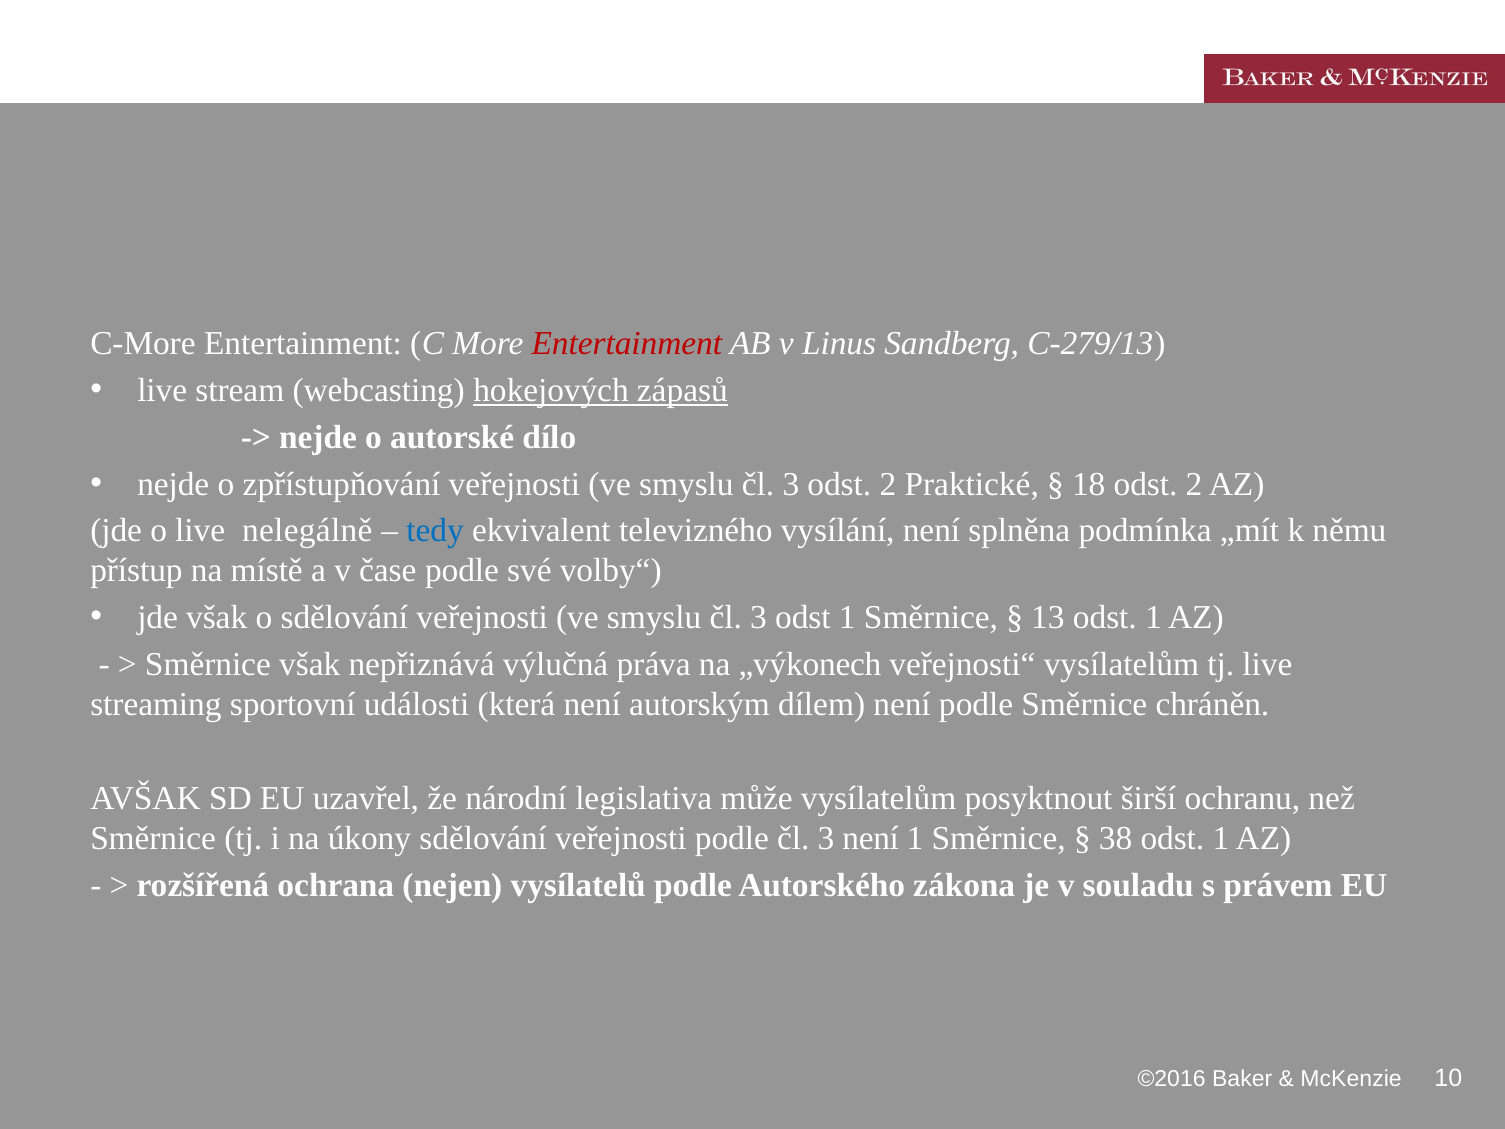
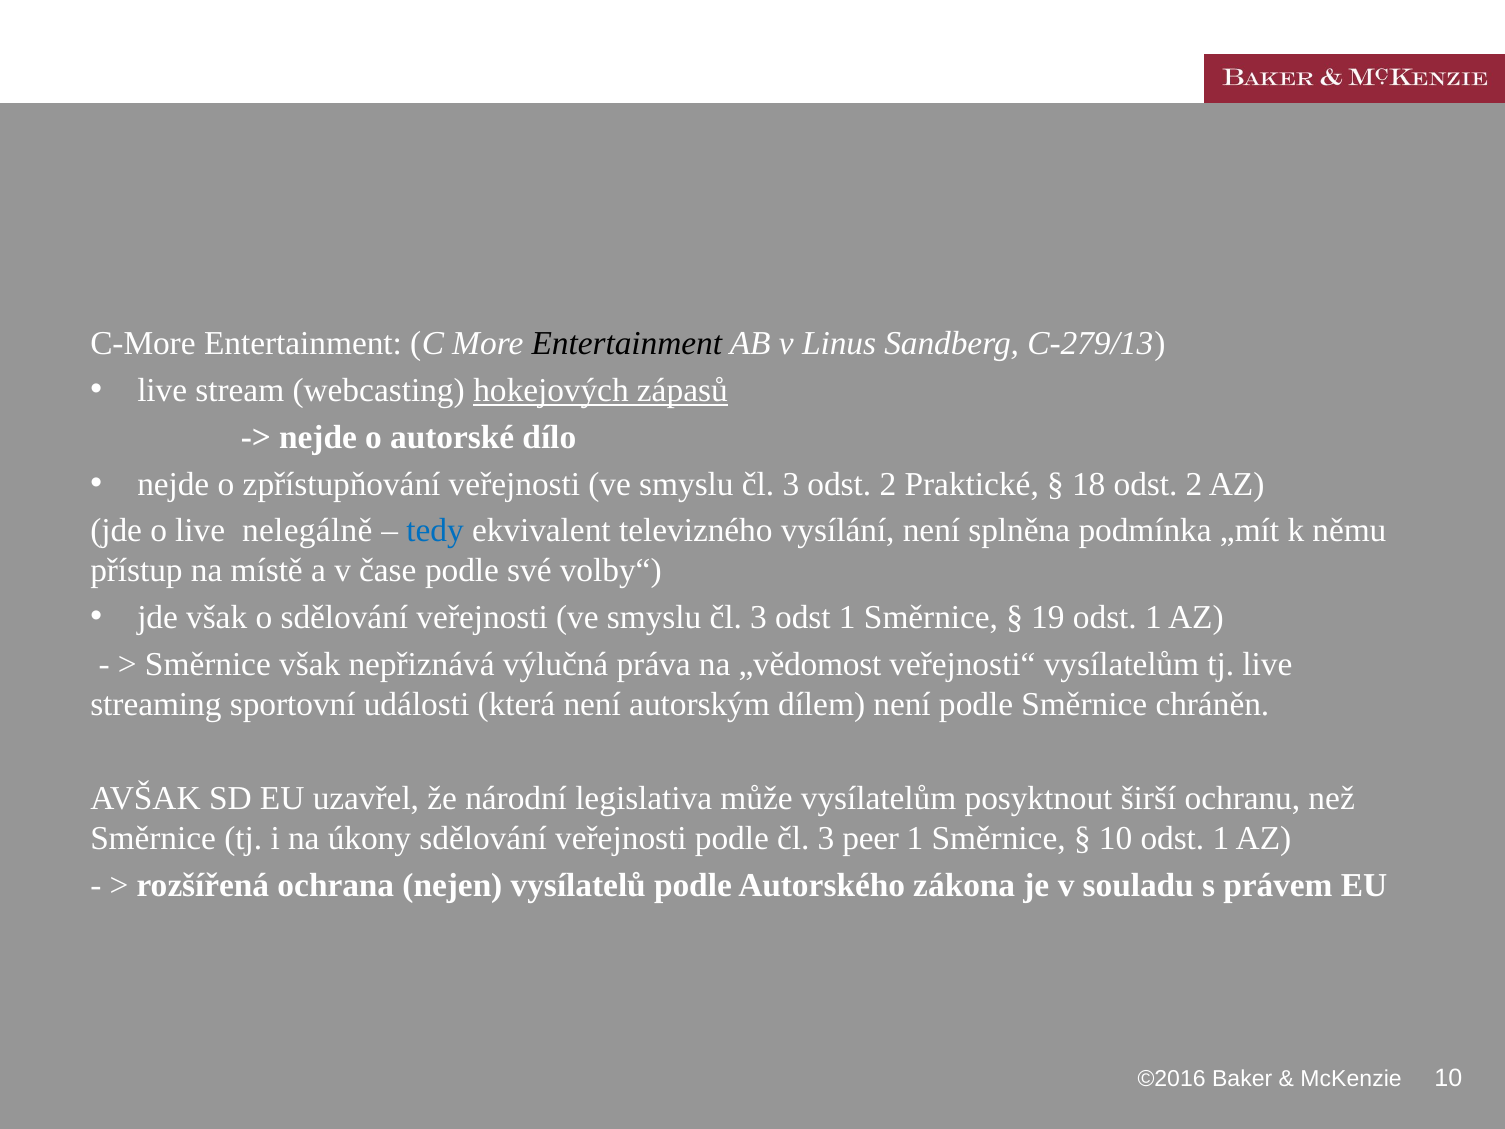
Entertainment at (627, 343) colour: red -> black
13: 13 -> 19
„výkonech: „výkonech -> „vědomost
3 není: není -> peer
38 at (1116, 838): 38 -> 10
